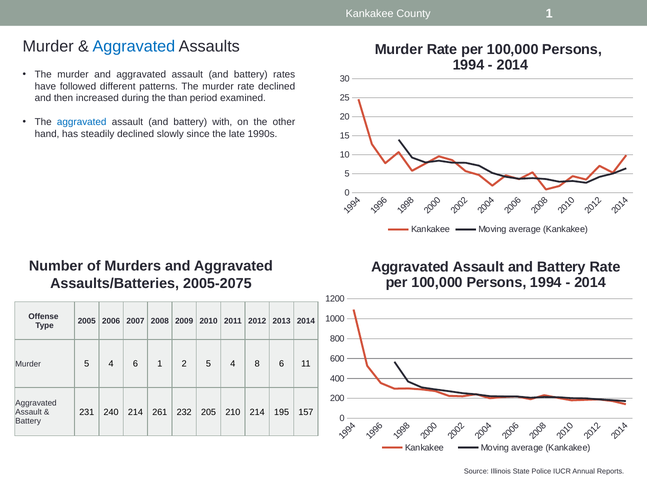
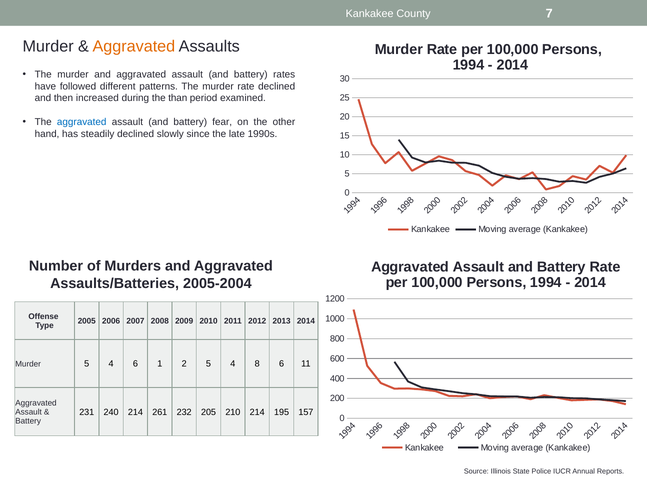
County 1: 1 -> 7
Aggravated at (134, 46) colour: blue -> orange
with: with -> fear
2005-2075: 2005-2075 -> 2005-2004
